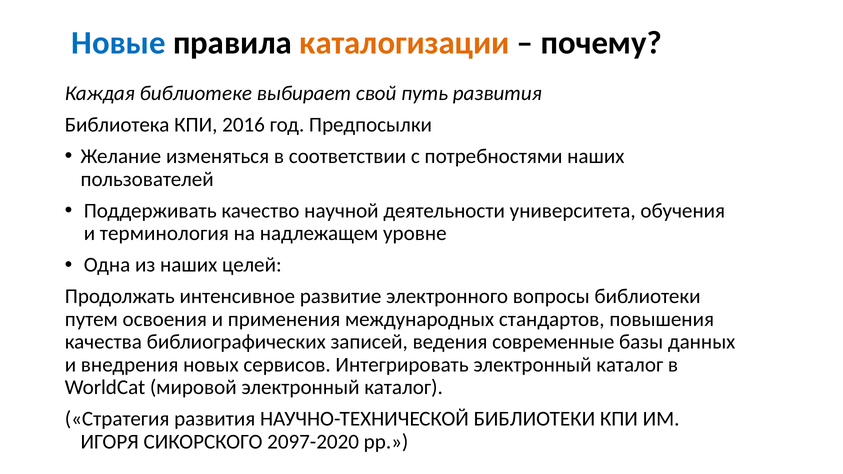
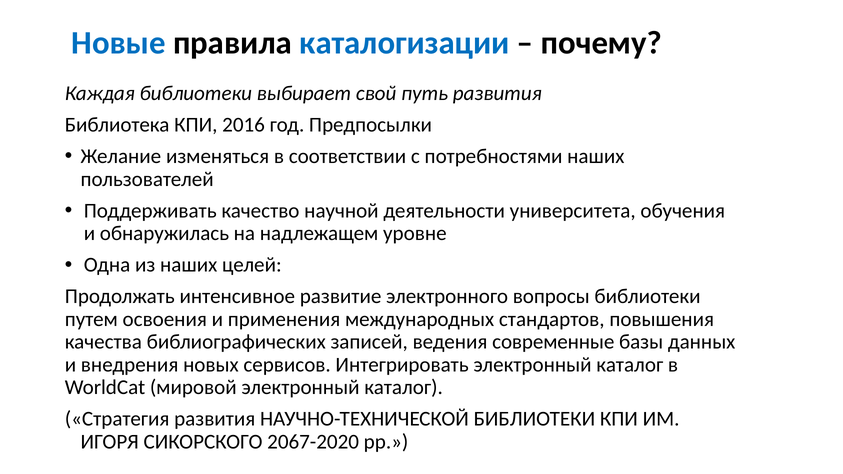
каталогизации colour: orange -> blue
Каждая библиотеке: библиотеке -> библиотеки
терминология: терминология -> обнаружилась
2097-2020: 2097-2020 -> 2067-2020
